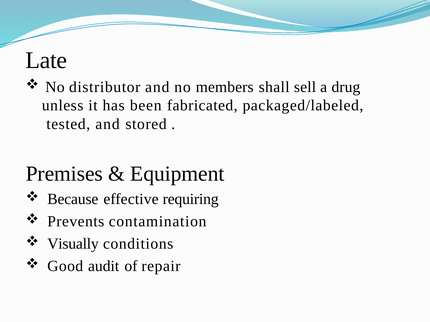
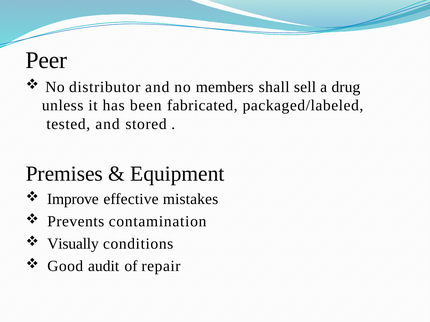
Late: Late -> Peer
Because: Because -> Improve
requiring: requiring -> mistakes
